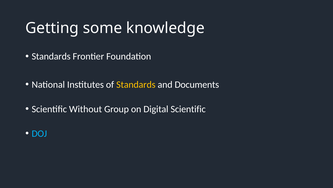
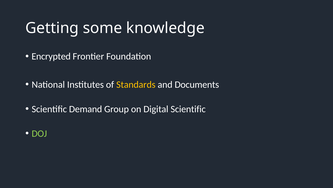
Standards at (51, 56): Standards -> Encrypted
Without: Without -> Demand
DOJ colour: light blue -> light green
